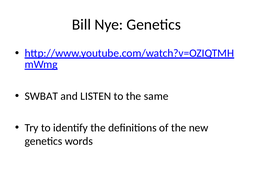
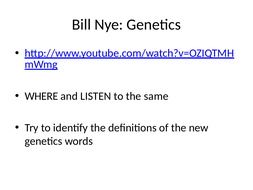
SWBAT: SWBAT -> WHERE
